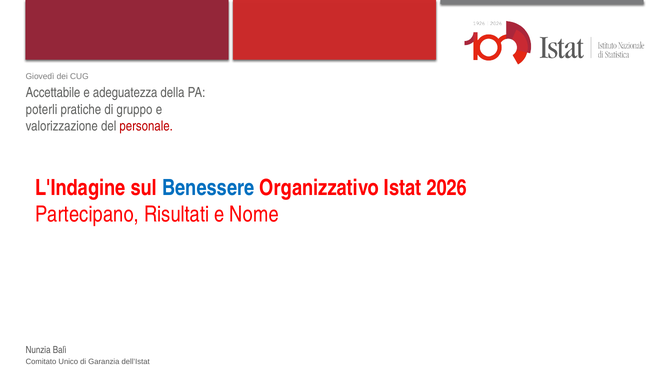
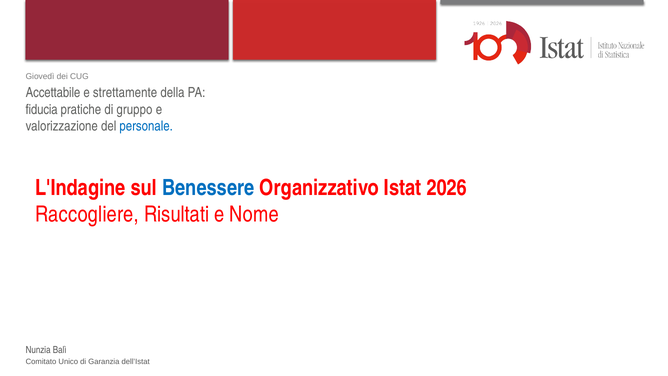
adeguatezza: adeguatezza -> strettamente
poterli: poterli -> fiducia
personale colour: red -> blue
Partecipano: Partecipano -> Raccogliere
